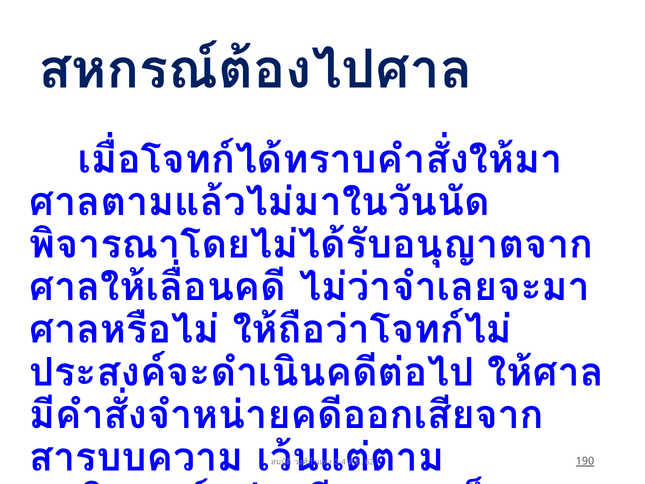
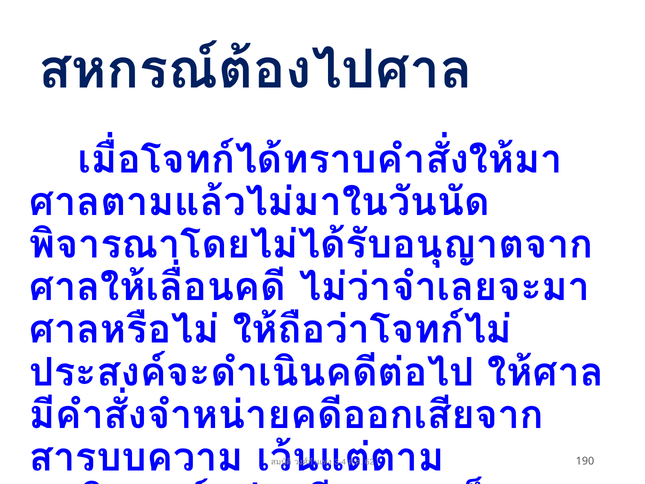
190 underline: present -> none
